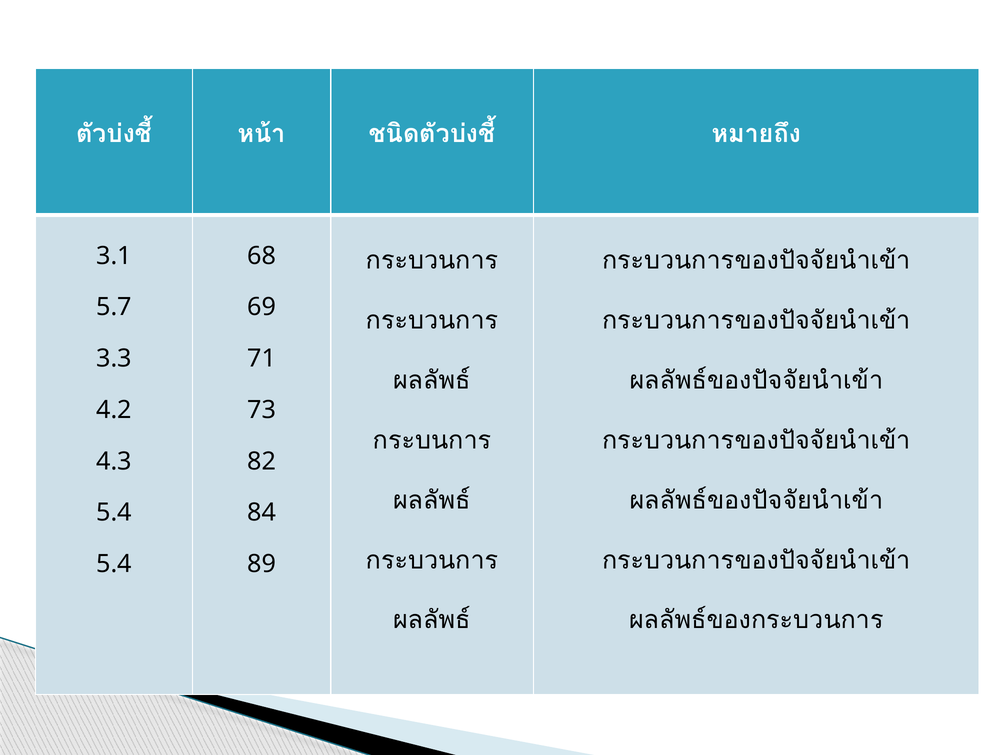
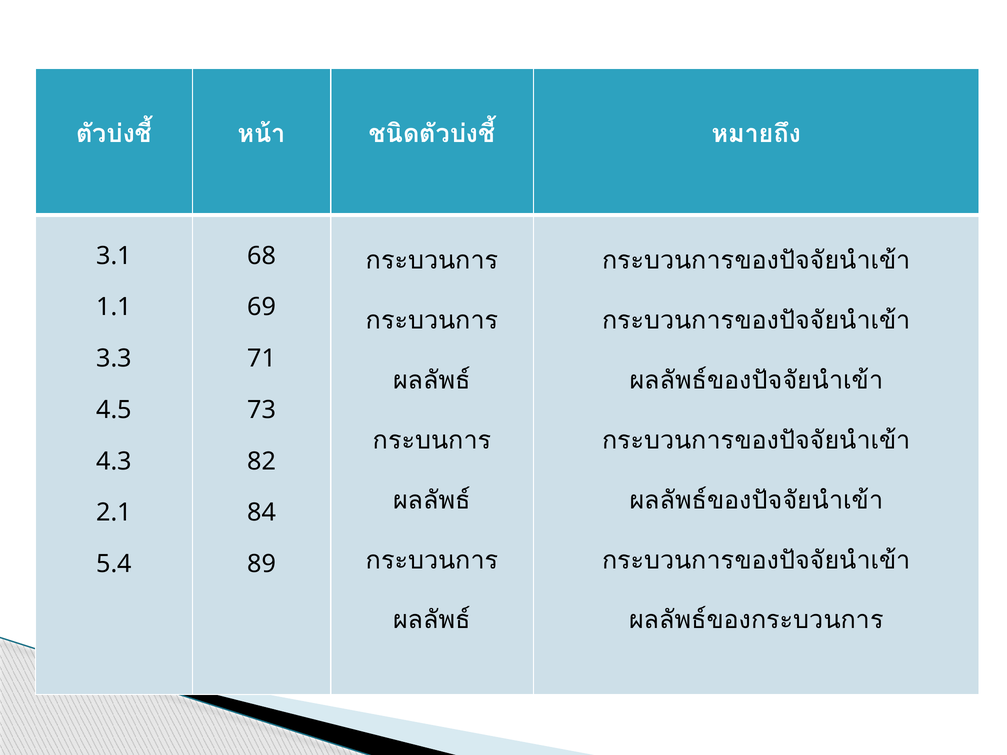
5.7: 5.7 -> 1.1
4.2: 4.2 -> 4.5
5.4 at (114, 513): 5.4 -> 2.1
